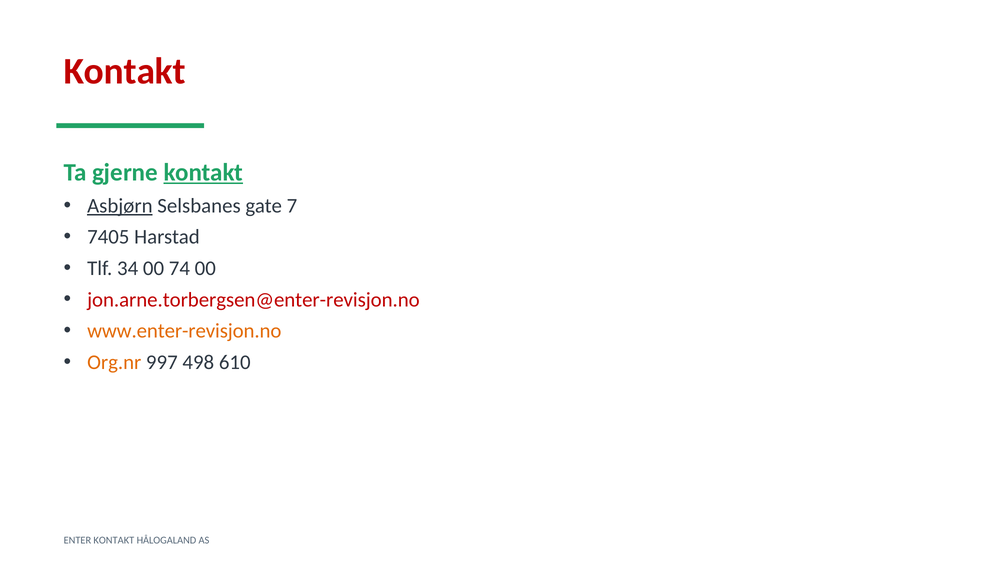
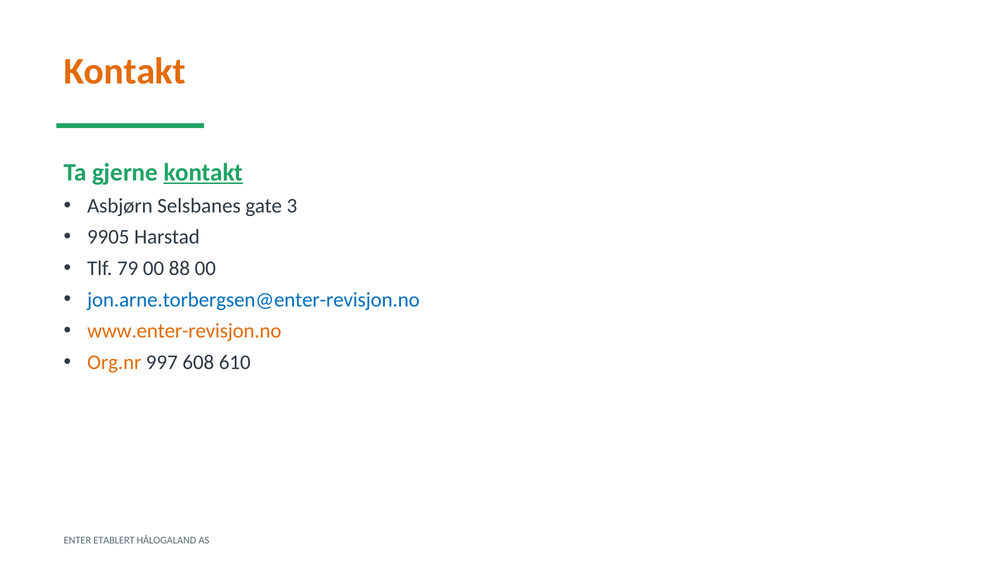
Kontakt at (125, 71) colour: red -> orange
Asbjørn underline: present -> none
7: 7 -> 3
7405: 7405 -> 9905
34: 34 -> 79
74: 74 -> 88
jon.arne.torbergsen@enter-revisjon.no colour: red -> blue
498: 498 -> 608
ENTER KONTAKT: KONTAKT -> ETABLERT
